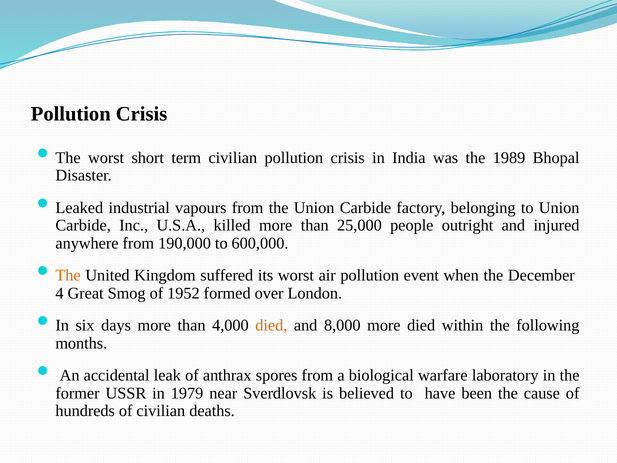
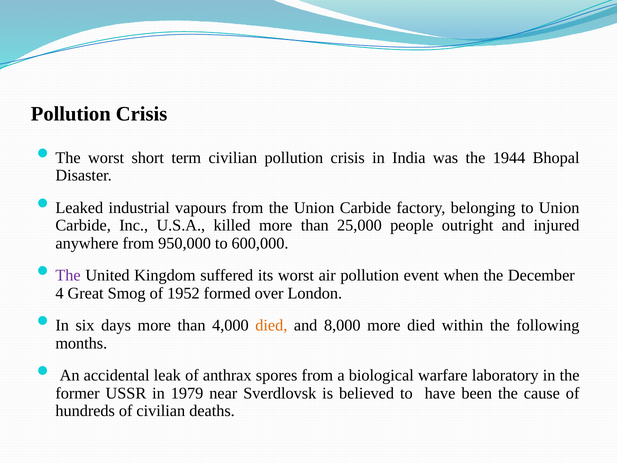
1989: 1989 -> 1944
190,000: 190,000 -> 950,000
The at (68, 275) colour: orange -> purple
